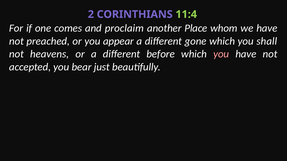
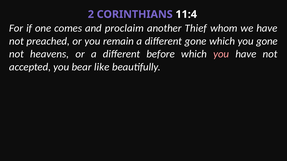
11:4 colour: light green -> white
Place: Place -> Thief
appear: appear -> remain
you shall: shall -> gone
just: just -> like
